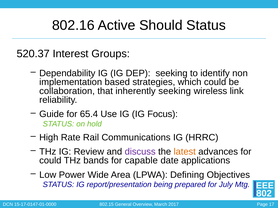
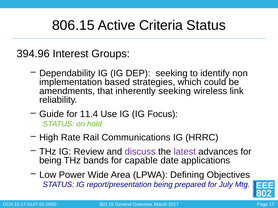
802.16: 802.16 -> 806.15
Should: Should -> Criteria
520.37: 520.37 -> 394.96
collaboration: collaboration -> amendments
65.4: 65.4 -> 11.4
latest colour: orange -> purple
could at (50, 161): could -> being
